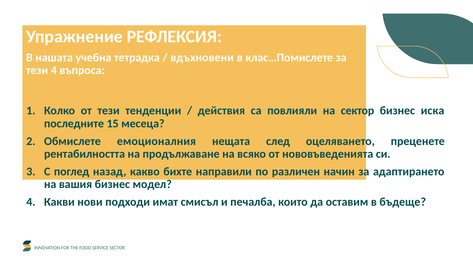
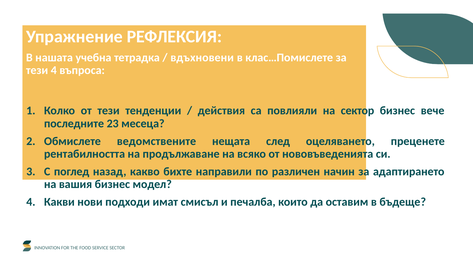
иска: иска -> вече
15: 15 -> 23
емоционалния: емоционалния -> ведомствените
